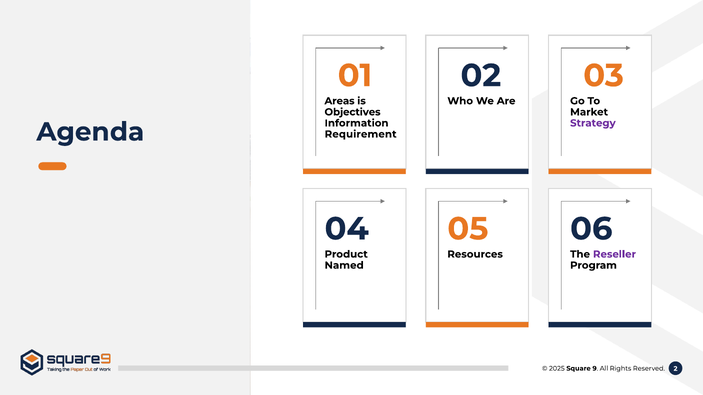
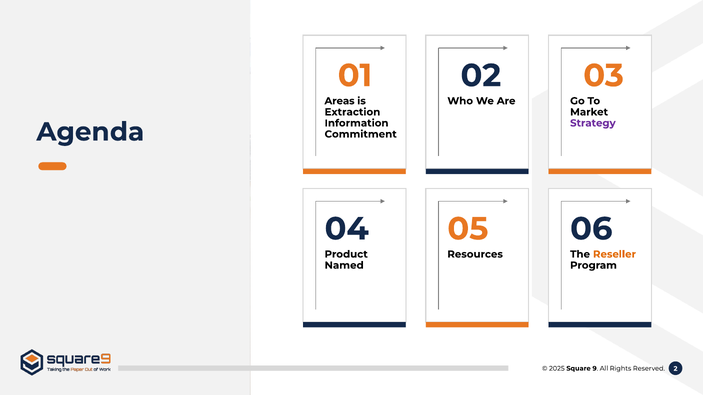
Objectives: Objectives -> Extraction
Requirement: Requirement -> Commitment
Reseller colour: purple -> orange
